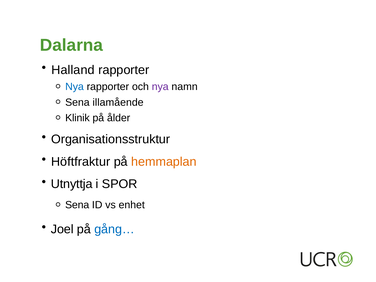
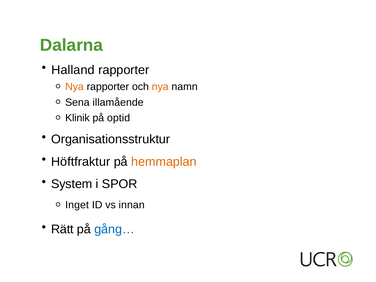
Nya at (75, 87) colour: blue -> orange
nya at (160, 87) colour: purple -> orange
ålder: ålder -> optid
Utnyttja: Utnyttja -> System
Sena at (77, 205): Sena -> Inget
enhet: enhet -> innan
Joel: Joel -> Rätt
